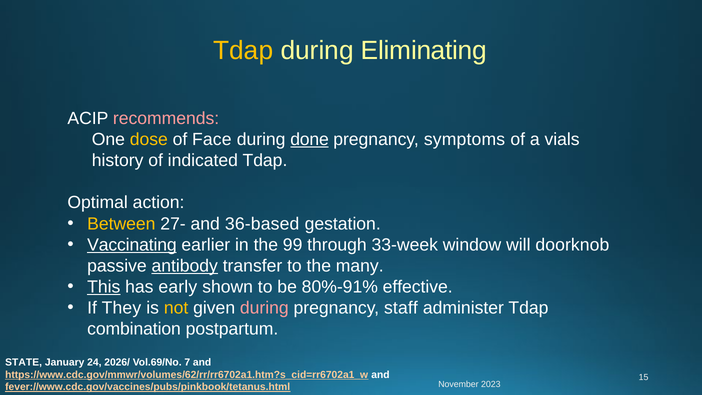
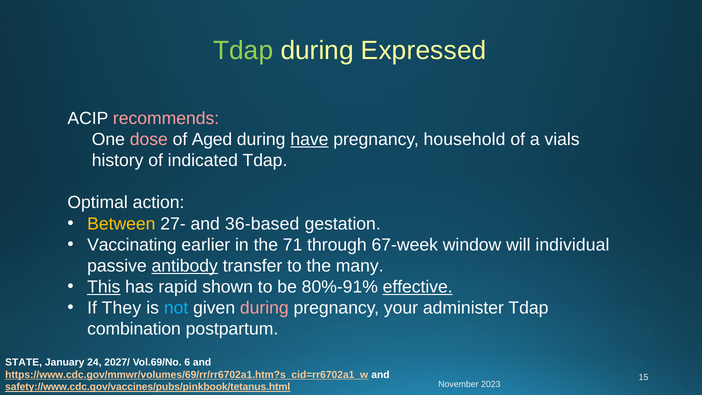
Tdap at (243, 50) colour: yellow -> light green
Eliminating: Eliminating -> Expressed
dose colour: yellow -> pink
Face: Face -> Aged
done: done -> have
symptoms: symptoms -> household
Vaccinating underline: present -> none
99: 99 -> 71
33-week: 33-week -> 67-week
doorknob: doorknob -> individual
early: early -> rapid
effective underline: none -> present
not colour: yellow -> light blue
staff: staff -> your
2026/: 2026/ -> 2027/
7: 7 -> 6
https://www.cdc.gov/mmwr/volumes/62/rr/rr6702a1.htm?s_cid=rr6702a1_w: https://www.cdc.gov/mmwr/volumes/62/rr/rr6702a1.htm?s_cid=rr6702a1_w -> https://www.cdc.gov/mmwr/volumes/69/rr/rr6702a1.htm?s_cid=rr6702a1_w
fever://www.cdc.gov/vaccines/pubs/pinkbook/tetanus.html: fever://www.cdc.gov/vaccines/pubs/pinkbook/tetanus.html -> safety://www.cdc.gov/vaccines/pubs/pinkbook/tetanus.html
